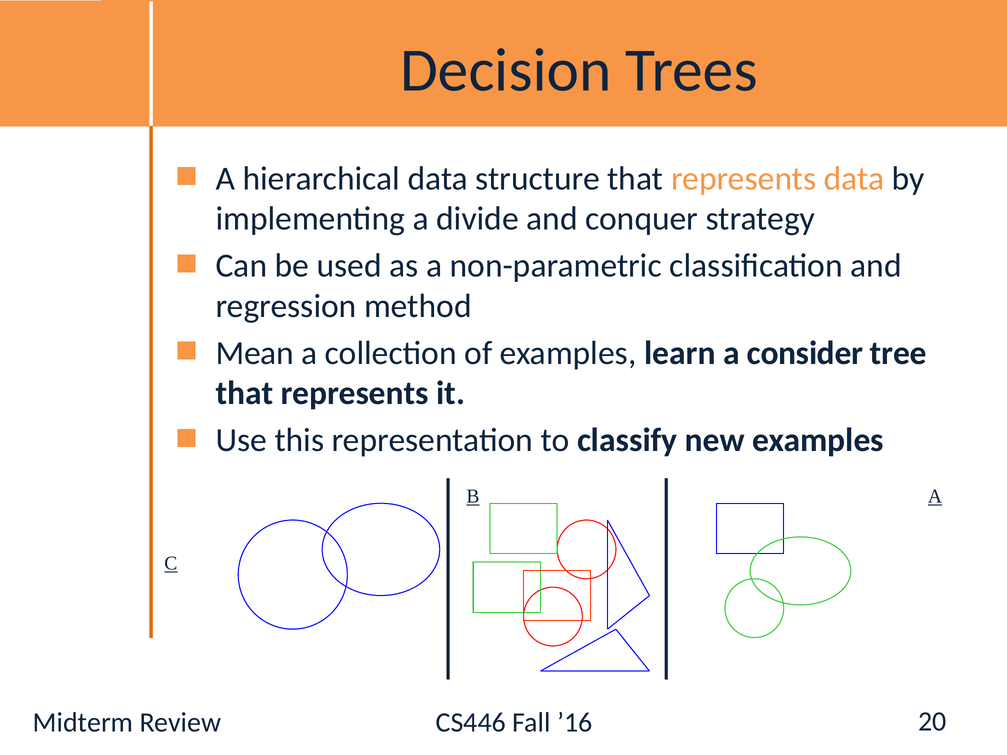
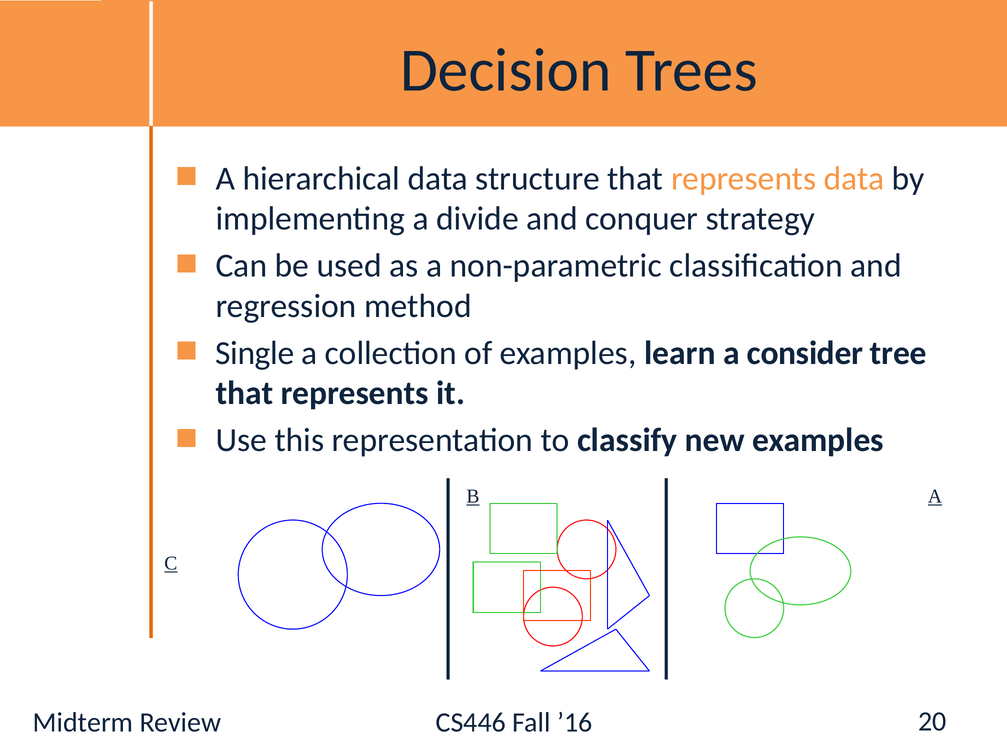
Mean: Mean -> Single
